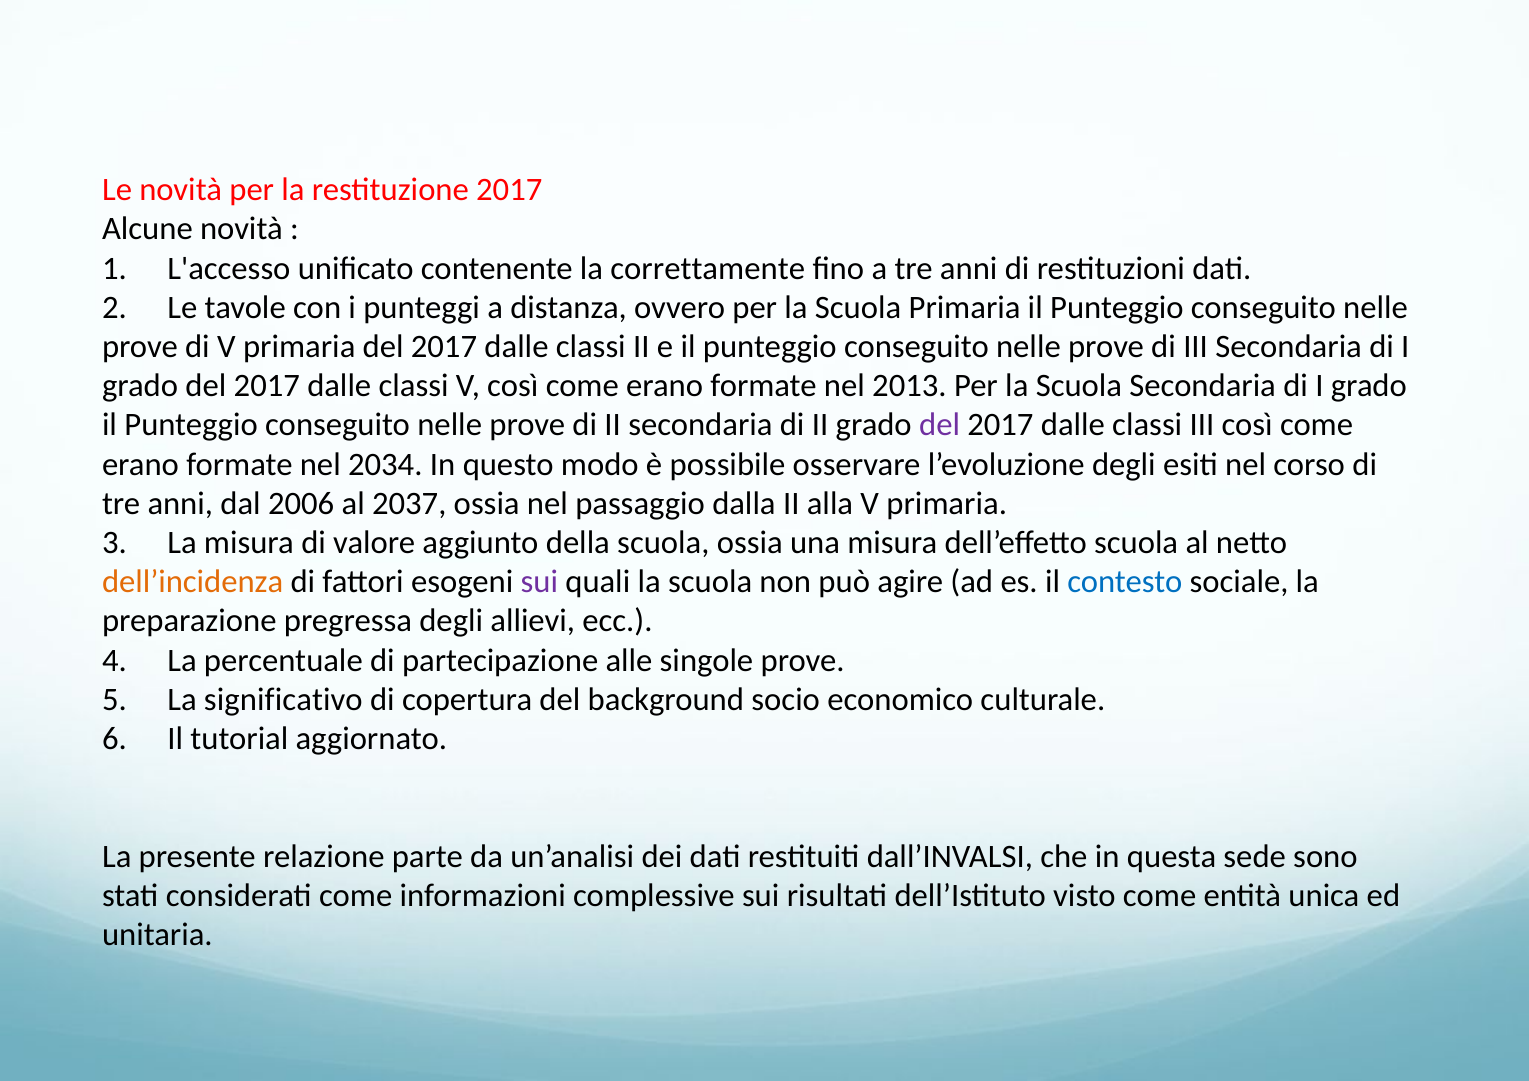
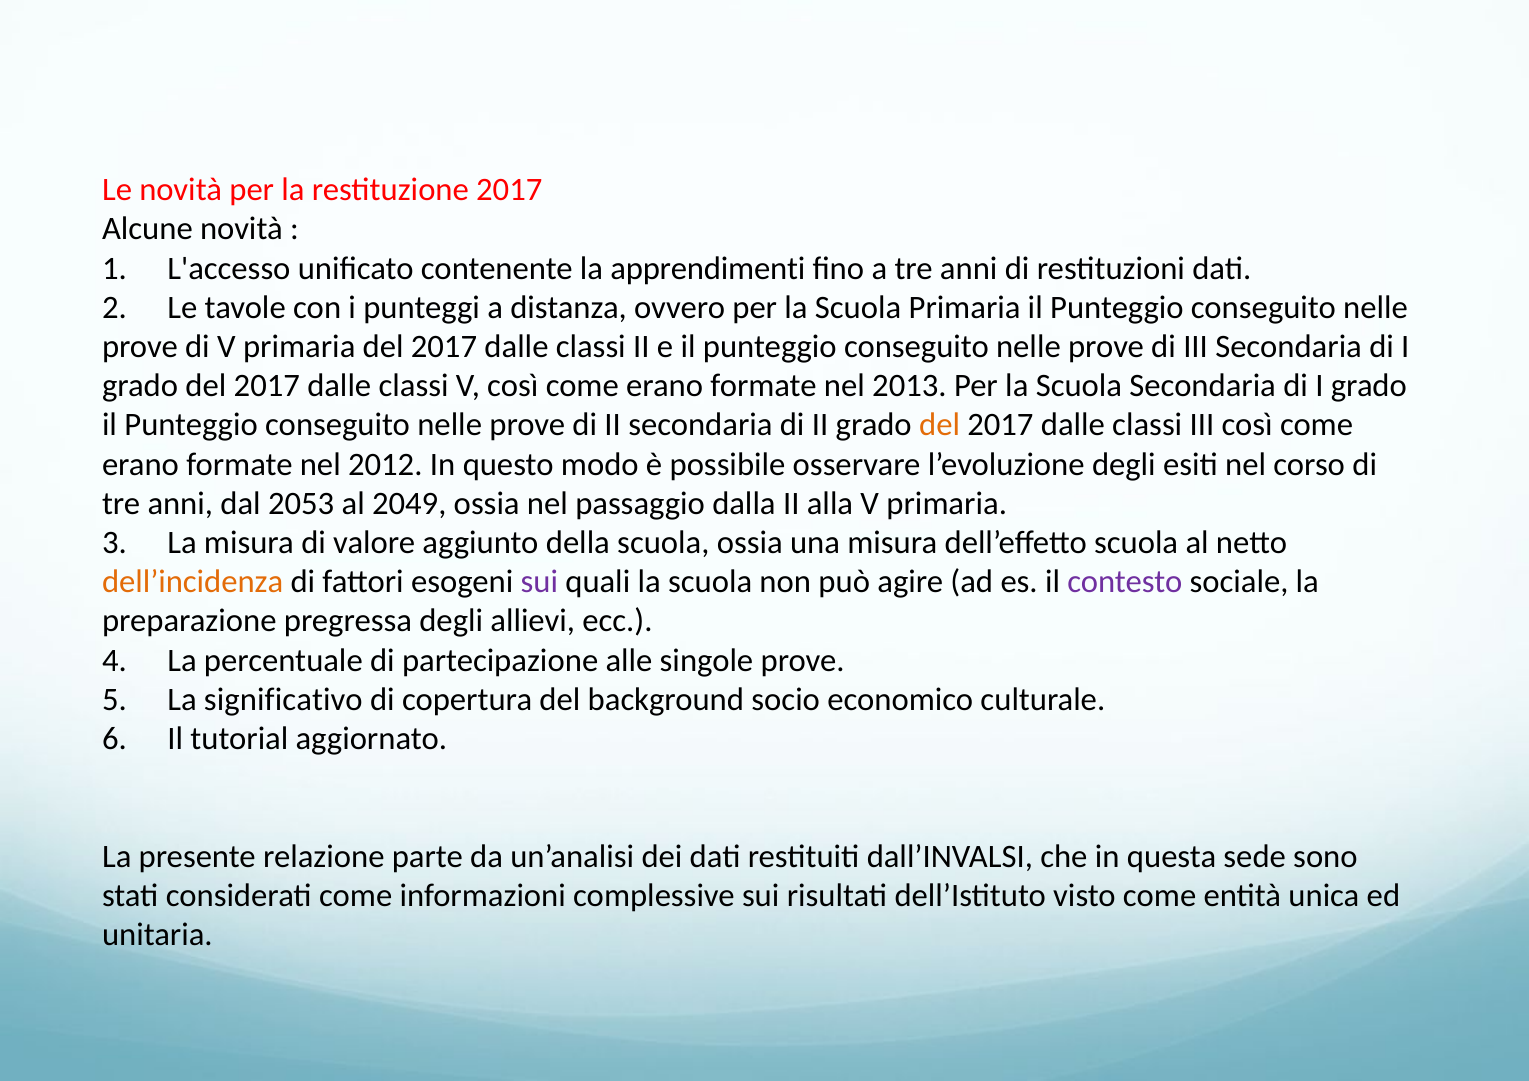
correttamente: correttamente -> apprendimenti
del at (940, 425) colour: purple -> orange
2034: 2034 -> 2012
2006: 2006 -> 2053
2037: 2037 -> 2049
contesto colour: blue -> purple
